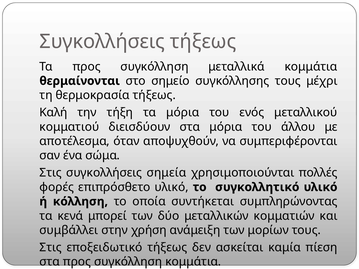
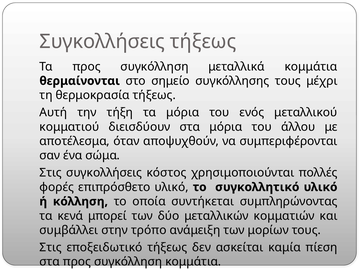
Καλή: Καλή -> Αυτή
σημεία: σημεία -> κόστος
χρήση: χρήση -> τρόπο
